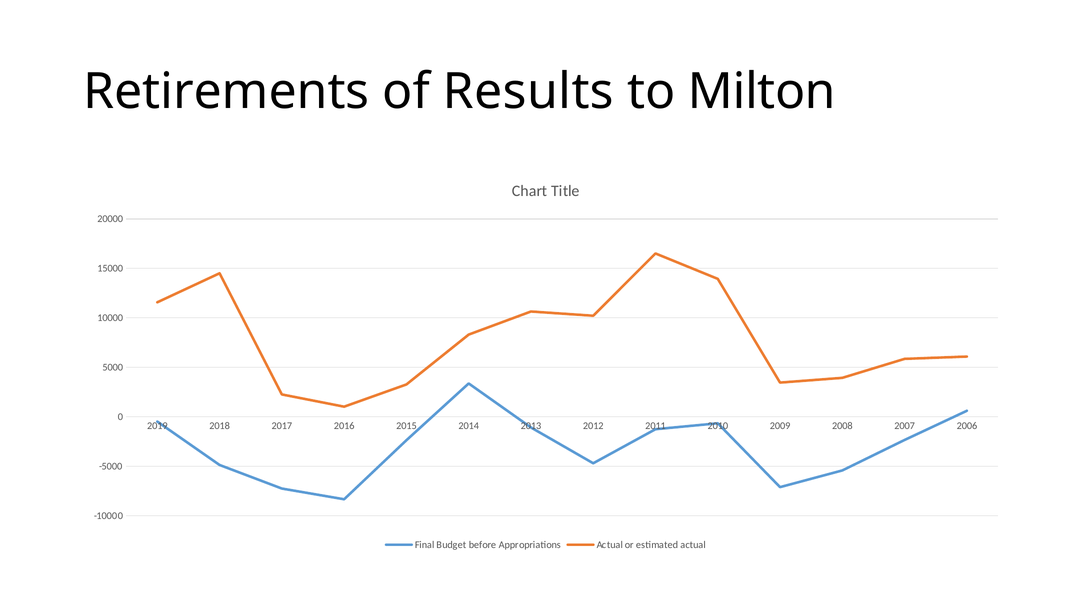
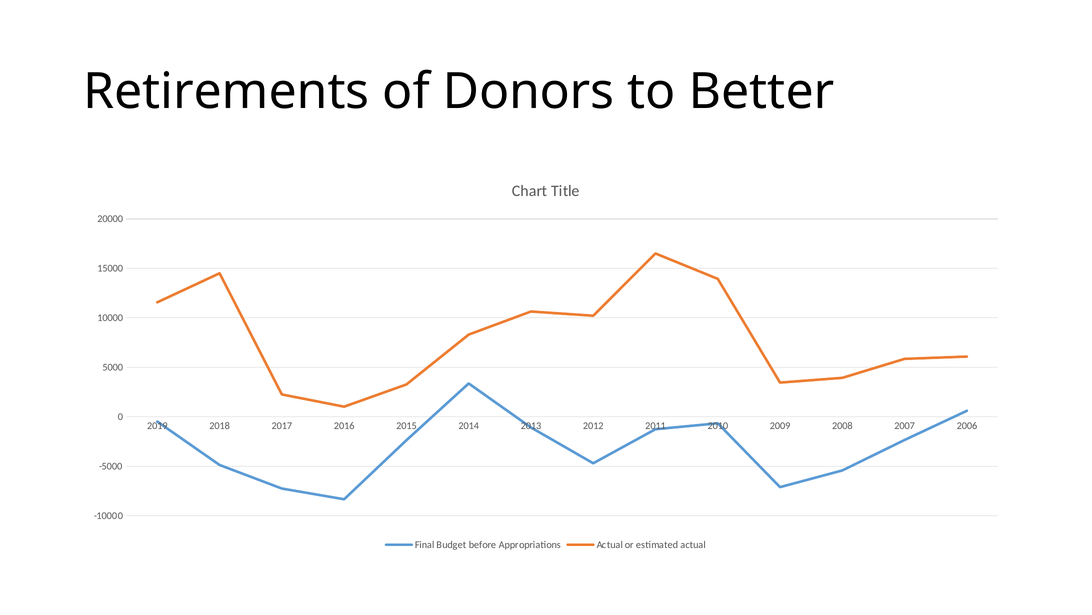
Results: Results -> Donors
Milton: Milton -> Better
